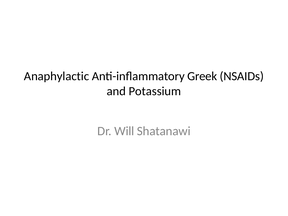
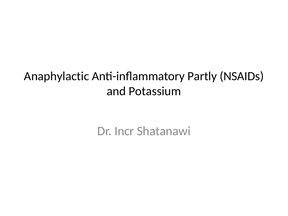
Greek: Greek -> Partly
Will: Will -> Incr
